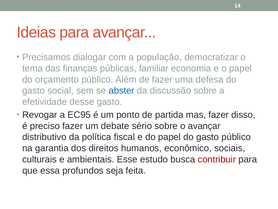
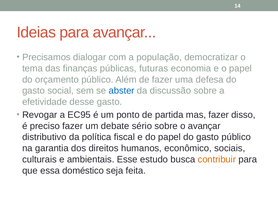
familiar: familiar -> futuras
contribuir colour: red -> orange
profundos: profundos -> doméstico
